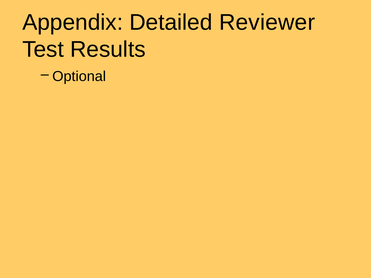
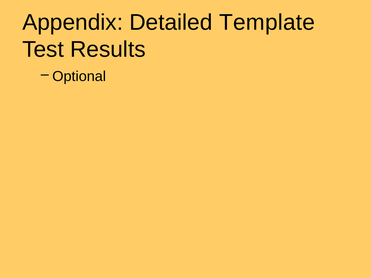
Reviewer: Reviewer -> Template
